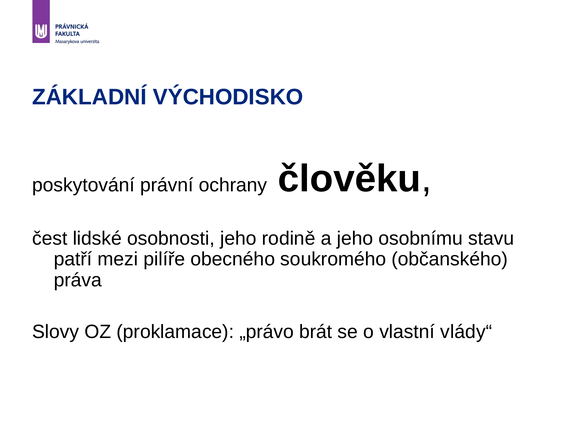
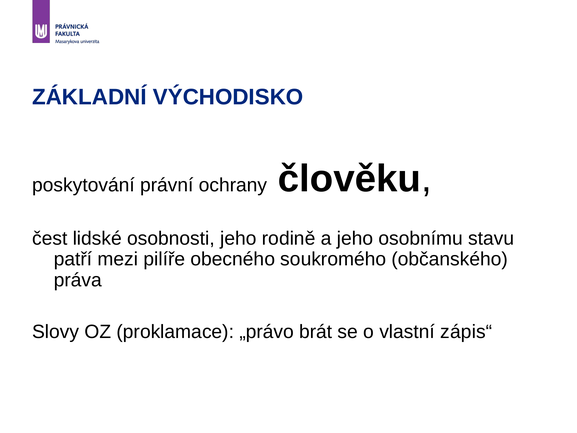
vlády“: vlády“ -> zápis“
